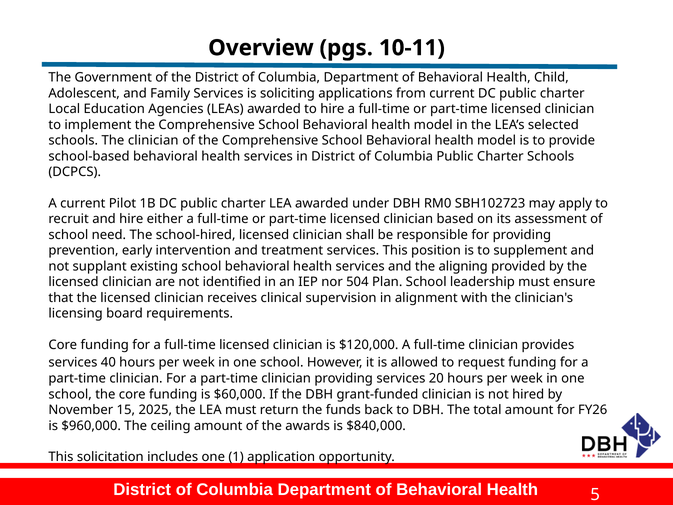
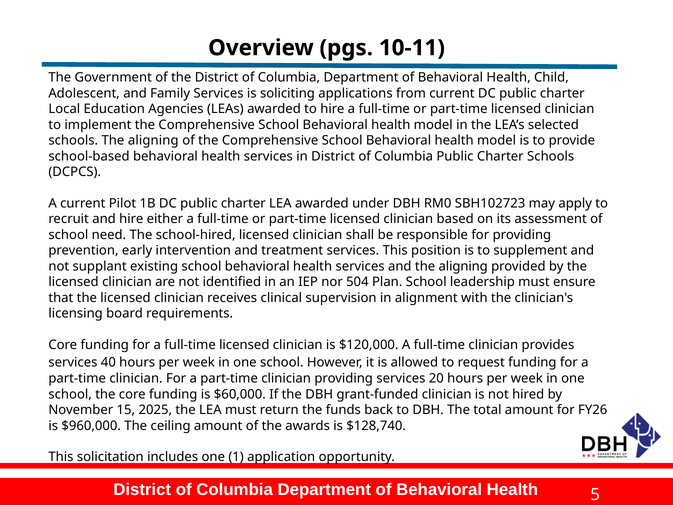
schools The clinician: clinician -> aligning
$840,000: $840,000 -> $128,740
